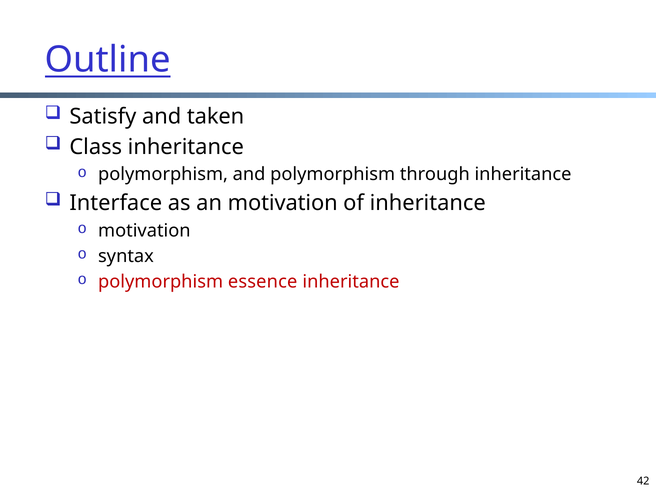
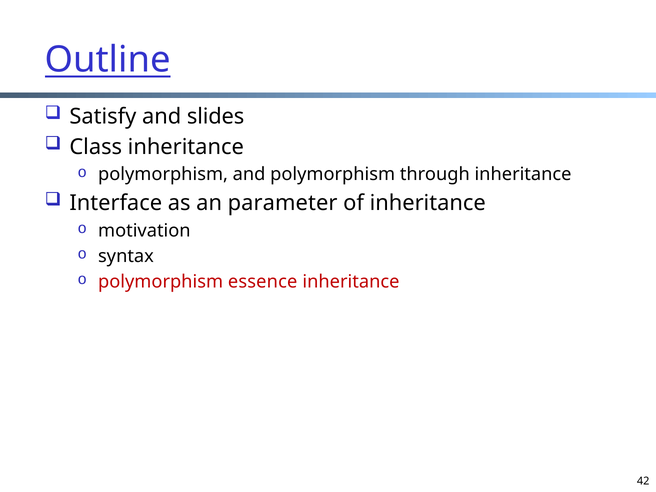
taken: taken -> slides
an motivation: motivation -> parameter
